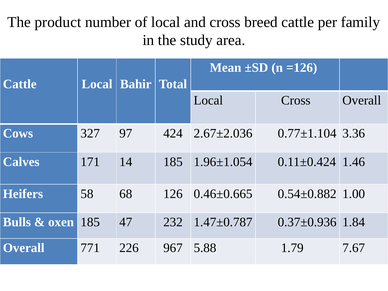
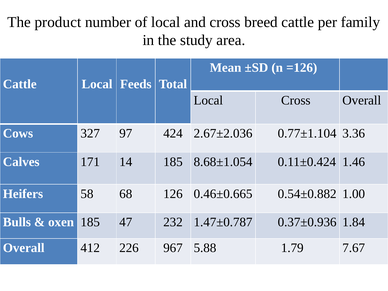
Bahir: Bahir -> Feeds
1.96±1.054: 1.96±1.054 -> 8.68±1.054
771: 771 -> 412
